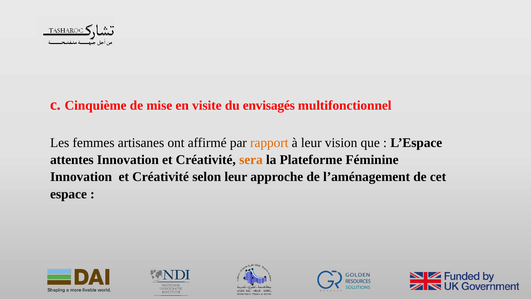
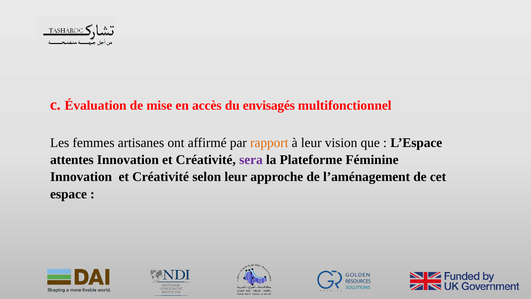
Cinquième: Cinquième -> Évaluation
visite: visite -> accès
sera colour: orange -> purple
